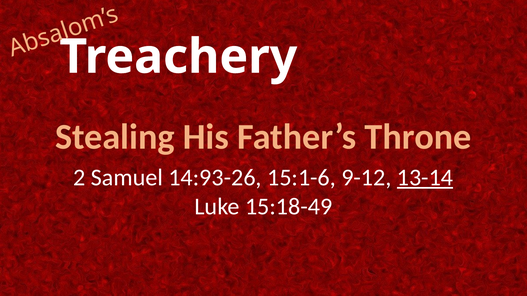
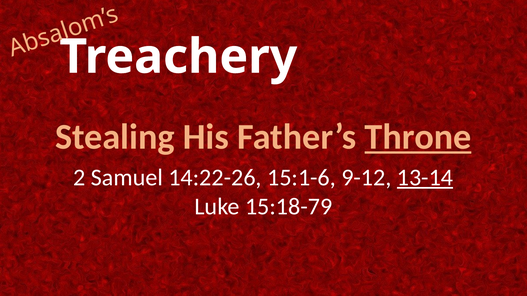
Throne underline: none -> present
14:93-26: 14:93-26 -> 14:22-26
15:18-49: 15:18-49 -> 15:18-79
